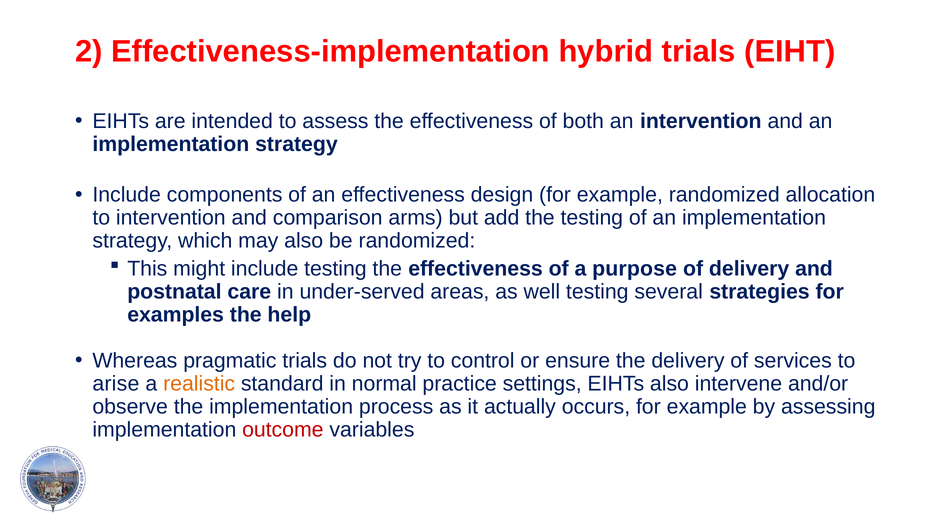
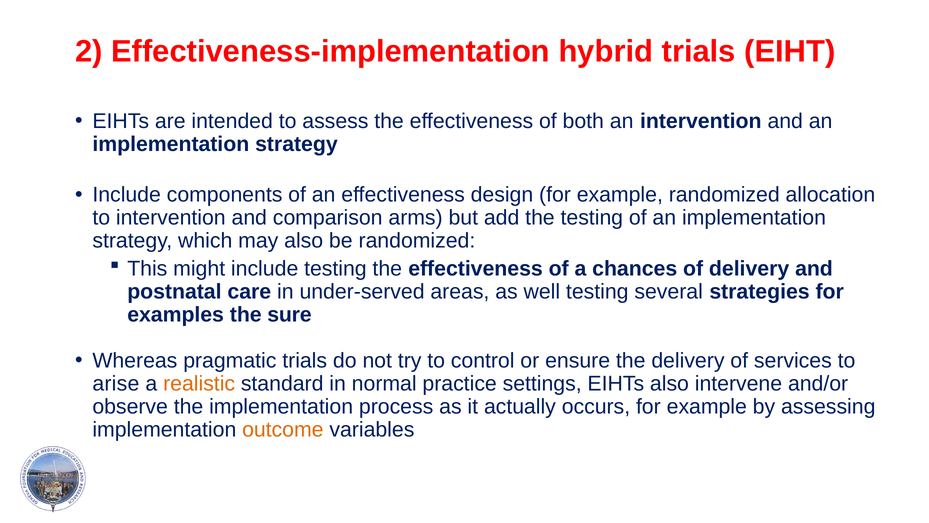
purpose: purpose -> chances
help: help -> sure
outcome colour: red -> orange
